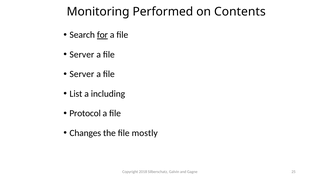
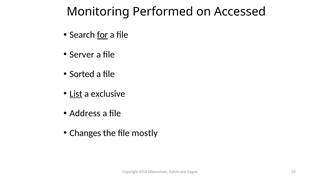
Contents: Contents -> Accessed
Server at (82, 74): Server -> Sorted
List underline: none -> present
including: including -> exclusive
Protocol: Protocol -> Address
